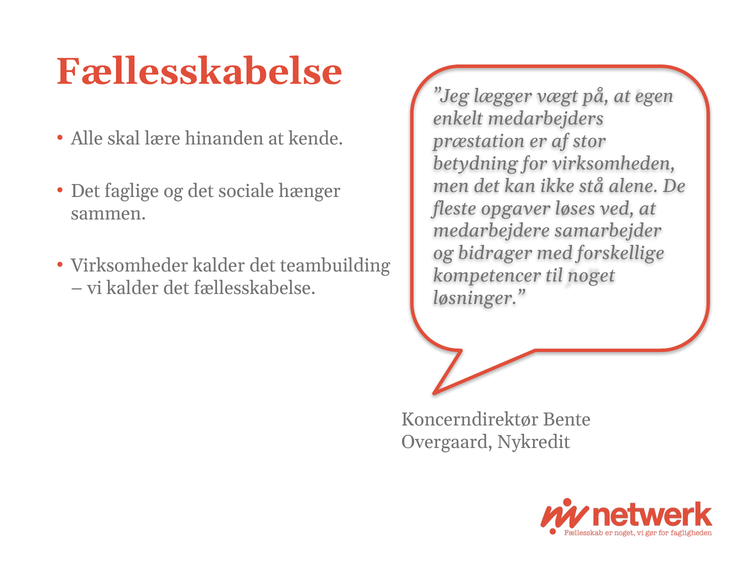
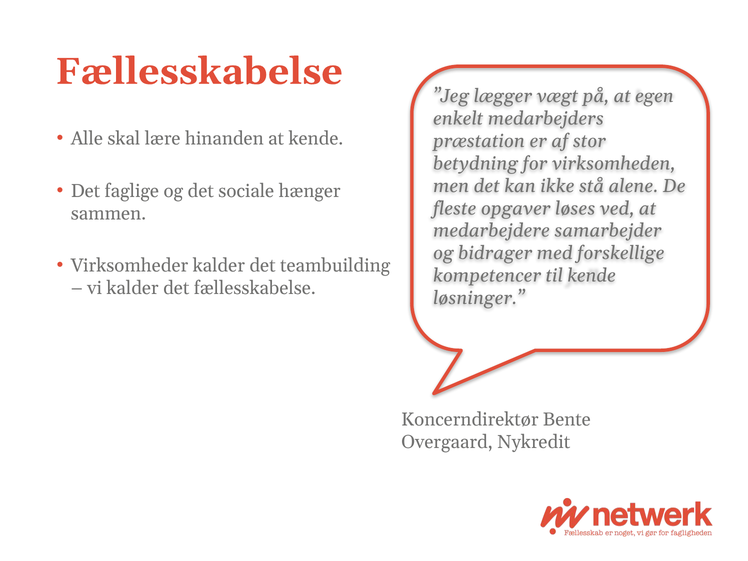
til noget: noget -> kende
